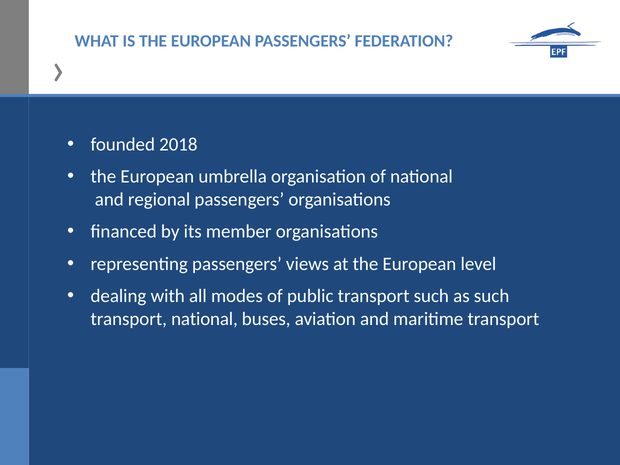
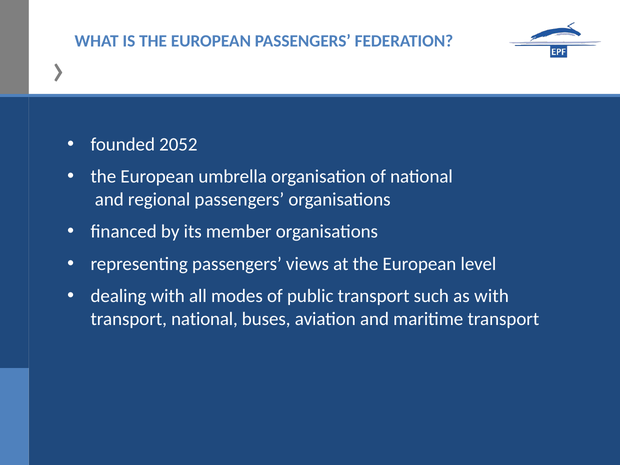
2018: 2018 -> 2052
as such: such -> with
